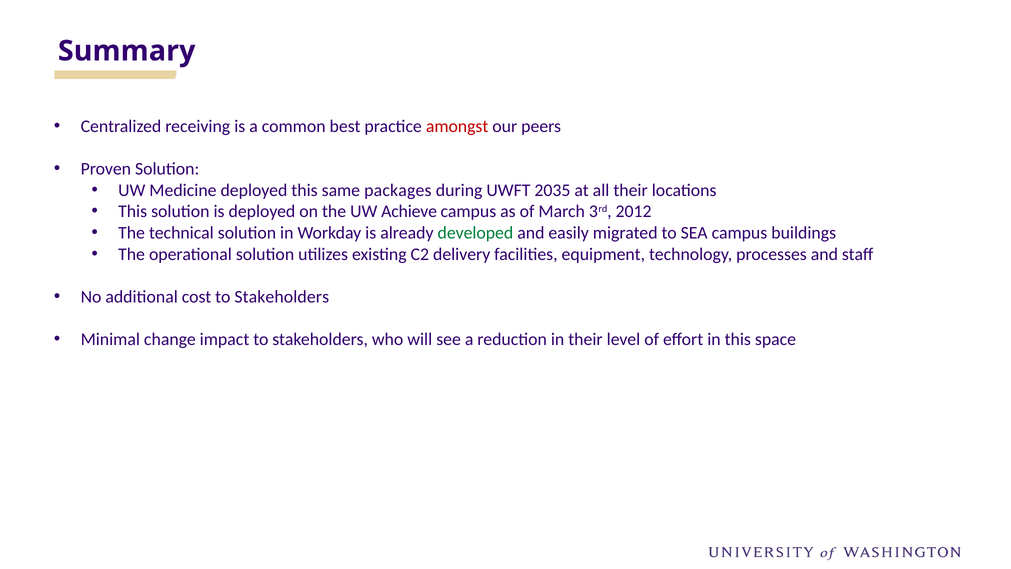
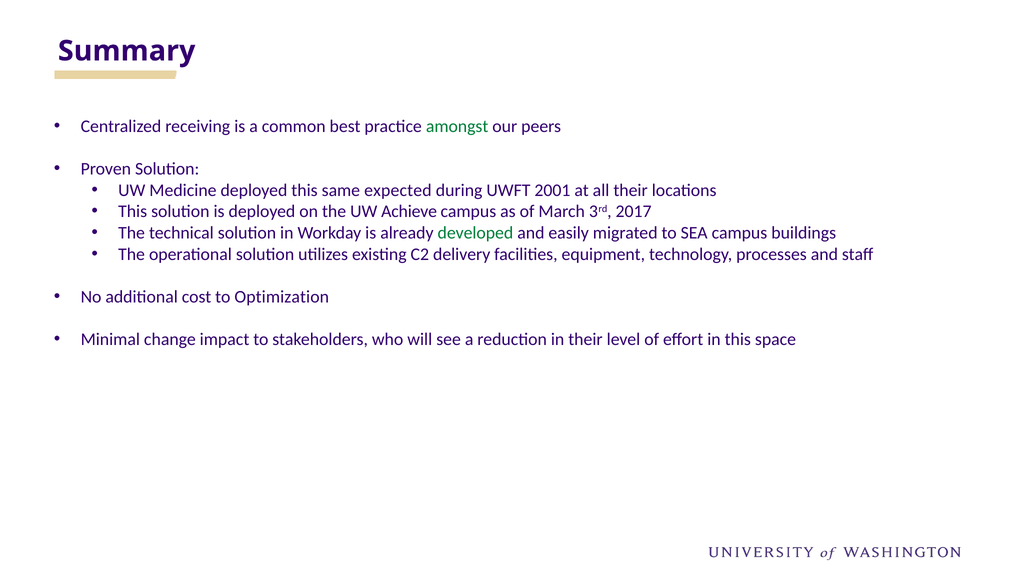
amongst colour: red -> green
packages: packages -> expected
2035: 2035 -> 2001
2012: 2012 -> 2017
cost to Stakeholders: Stakeholders -> Optimization
